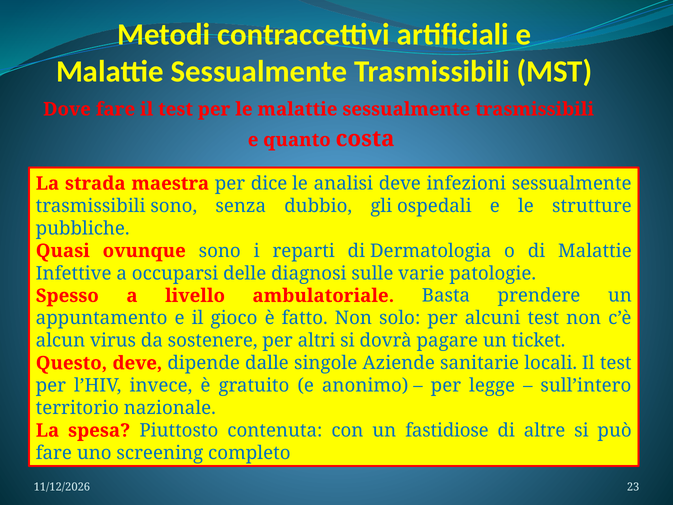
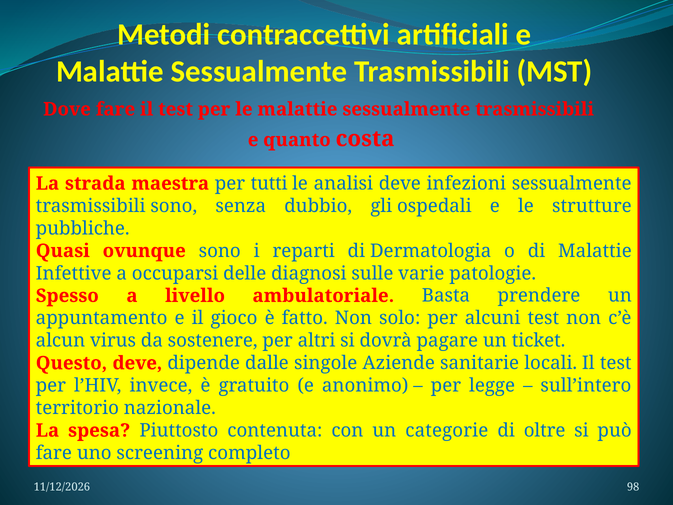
dice: dice -> tutti
fastidiose: fastidiose -> categorie
altre: altre -> oltre
23: 23 -> 98
